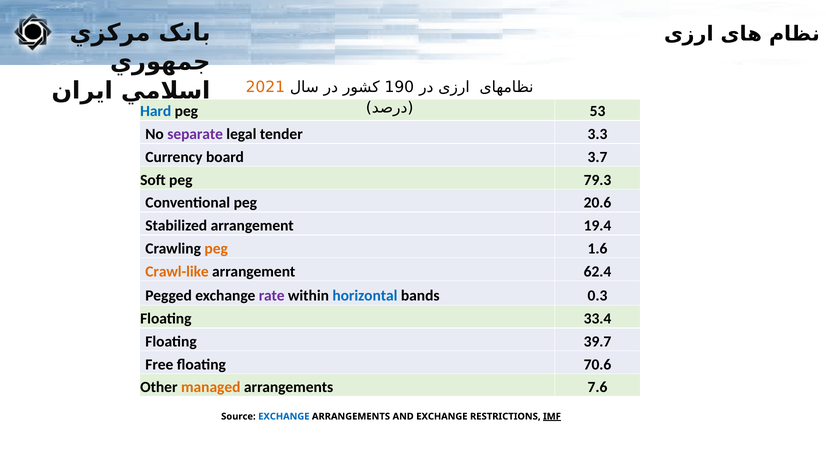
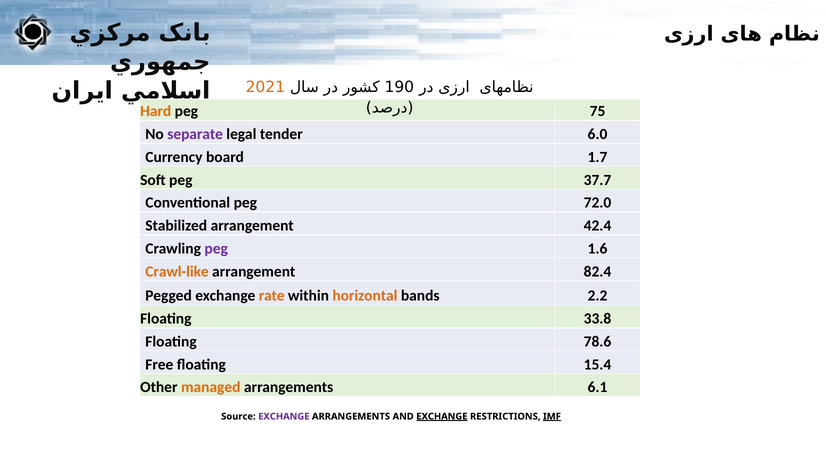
Hard colour: blue -> orange
53: 53 -> 75
3.3: 3.3 -> 6.0
3.7: 3.7 -> 1.7
79.3: 79.3 -> 37.7
20.6: 20.6 -> 72.0
19.4: 19.4 -> 42.4
peg at (216, 249) colour: orange -> purple
62.4: 62.4 -> 82.4
rate colour: purple -> orange
horizontal colour: blue -> orange
0.3: 0.3 -> 2.2
33.4: 33.4 -> 33.8
39.7: 39.7 -> 78.6
70.6: 70.6 -> 15.4
7.6: 7.6 -> 6.1
EXCHANGE at (284, 417) colour: blue -> purple
EXCHANGE at (442, 417) underline: none -> present
